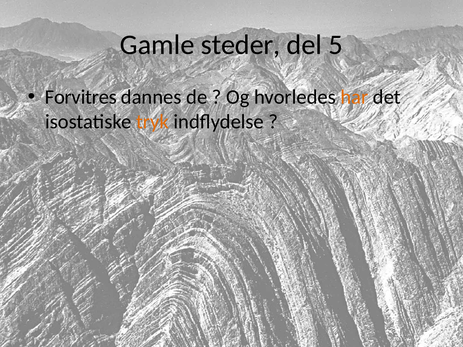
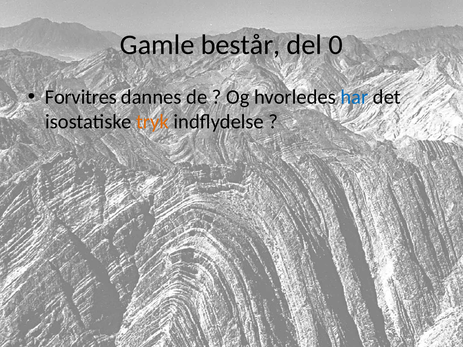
steder: steder -> består
5: 5 -> 0
har colour: orange -> blue
